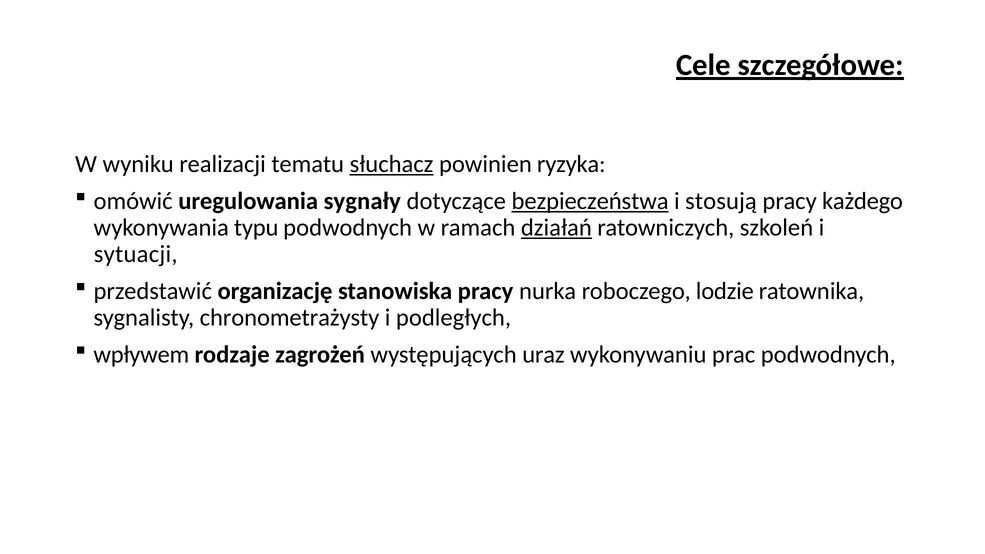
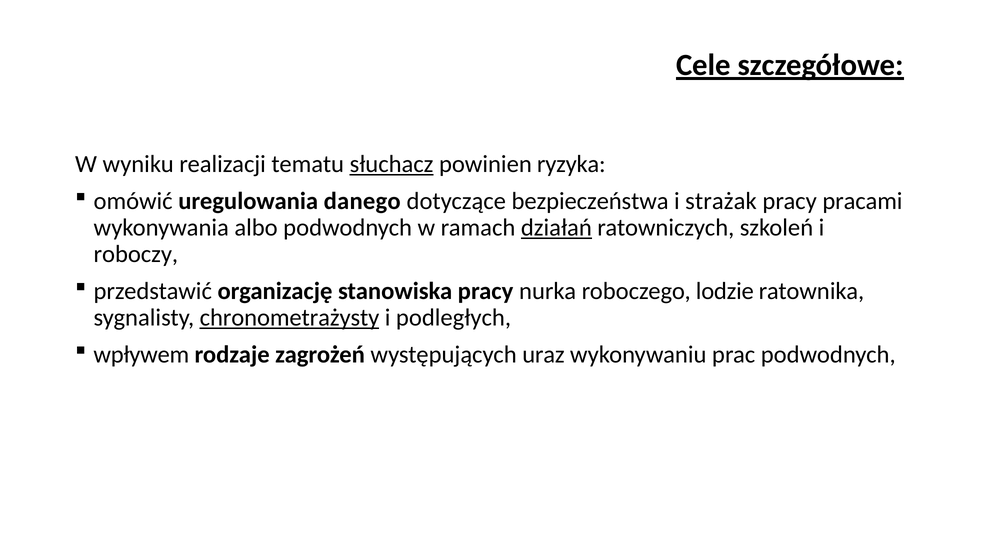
sygnały: sygnały -> danego
bezpieczeństwa underline: present -> none
stosują: stosują -> strażak
każdego: każdego -> pracami
typu: typu -> albo
sytuacji: sytuacji -> roboczy
chronometrażysty underline: none -> present
